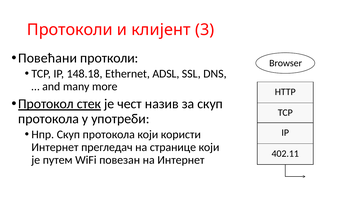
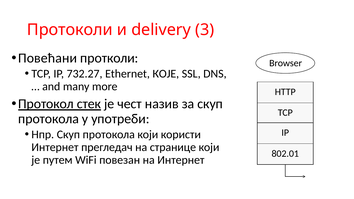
клијент: клијент -> delivery
148.18: 148.18 -> 732.27
ADSL: ADSL -> КОЈЕ
402.11: 402.11 -> 802.01
